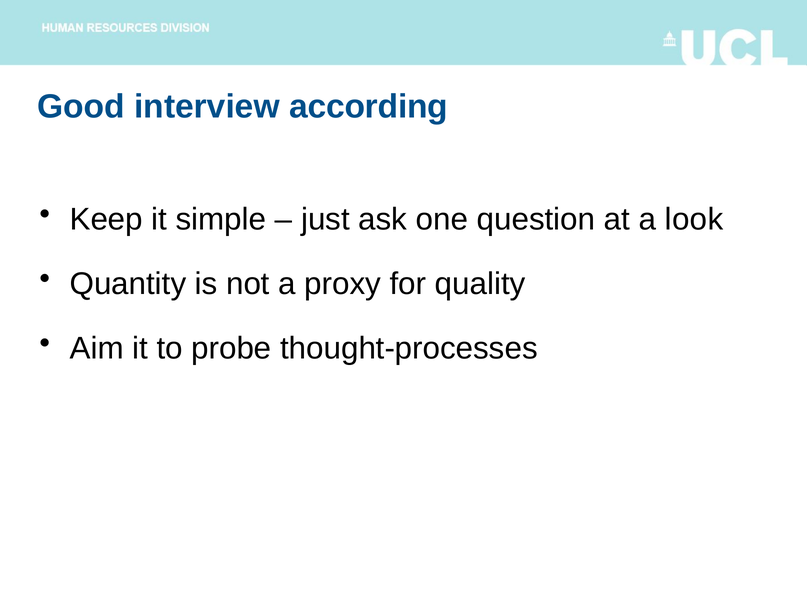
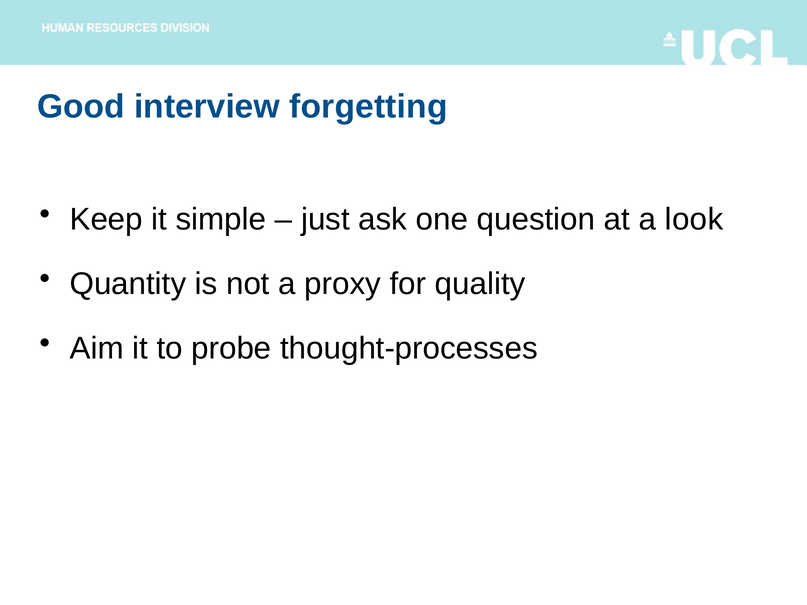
according: according -> forgetting
